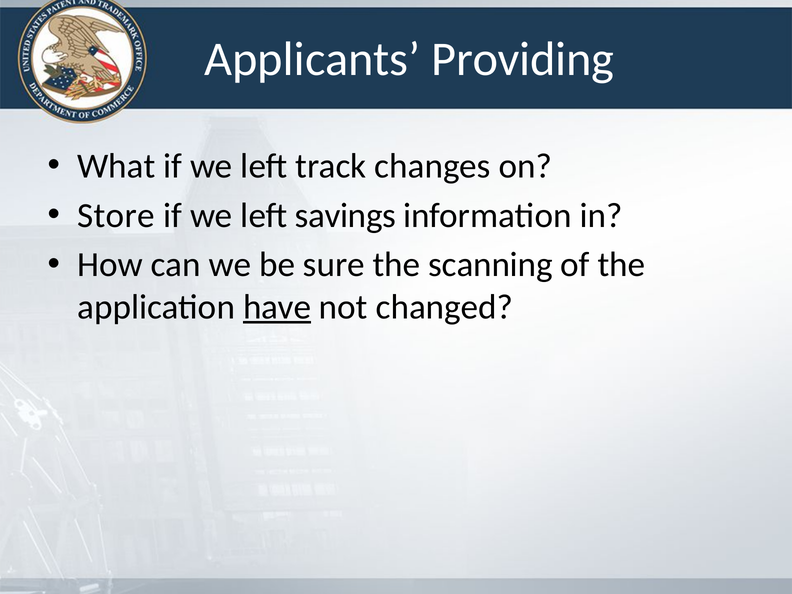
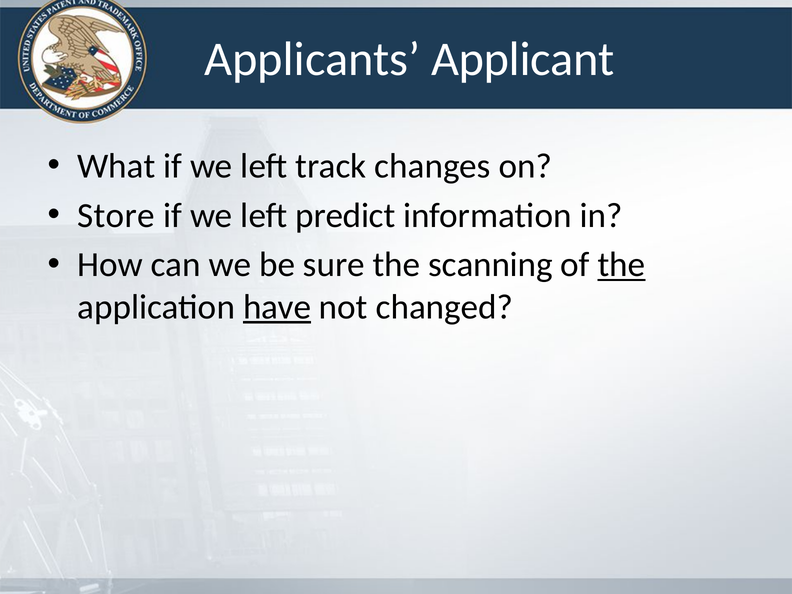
Providing: Providing -> Applicant
savings: savings -> predict
the at (622, 265) underline: none -> present
